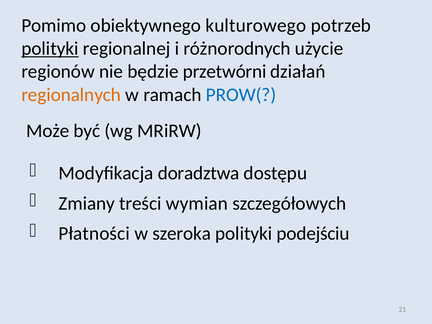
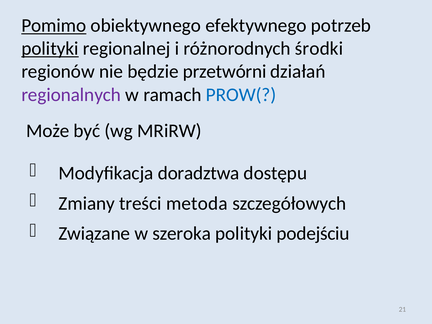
Pomimo underline: none -> present
kulturowego: kulturowego -> efektywnego
użycie: użycie -> środki
regionalnych colour: orange -> purple
wymian: wymian -> metoda
Płatności: Płatności -> Związane
